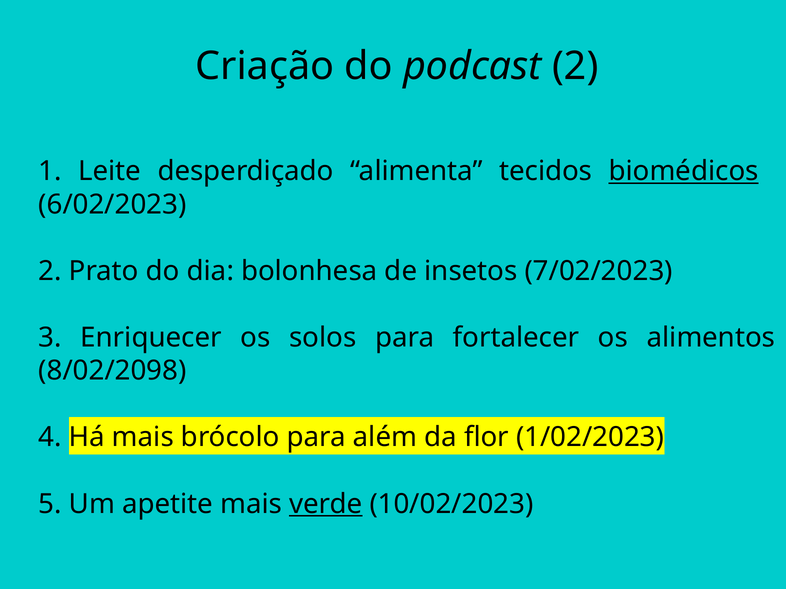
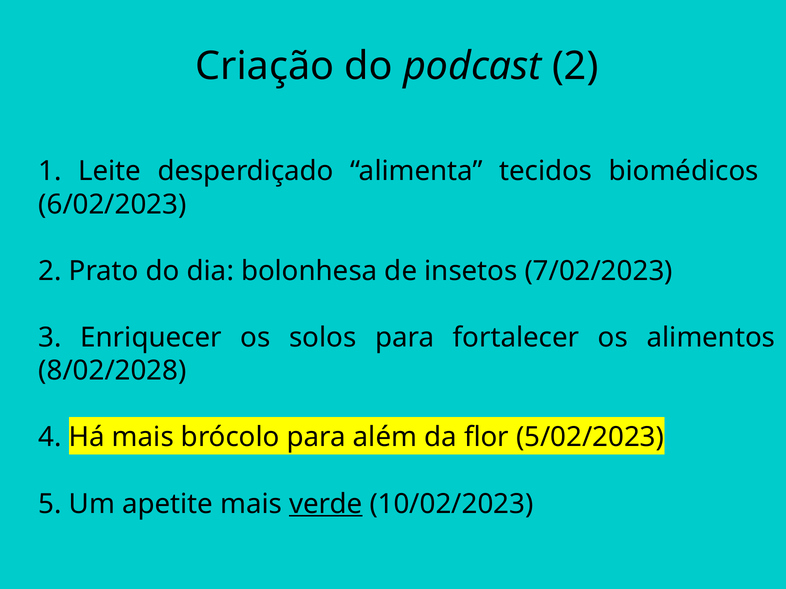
biomédicos underline: present -> none
8/02/2098: 8/02/2098 -> 8/02/2028
1/02/2023: 1/02/2023 -> 5/02/2023
